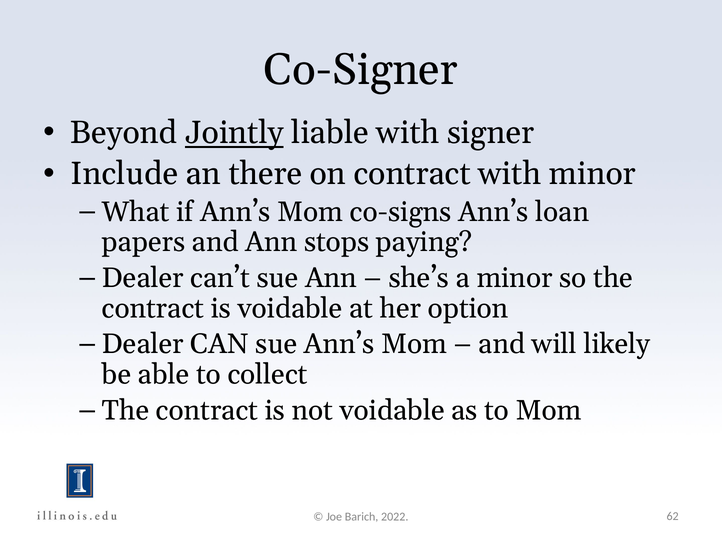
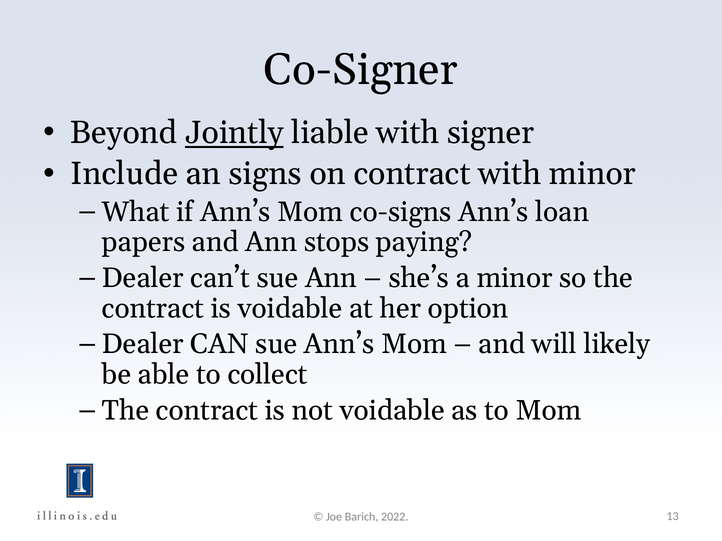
there: there -> signs
62: 62 -> 13
